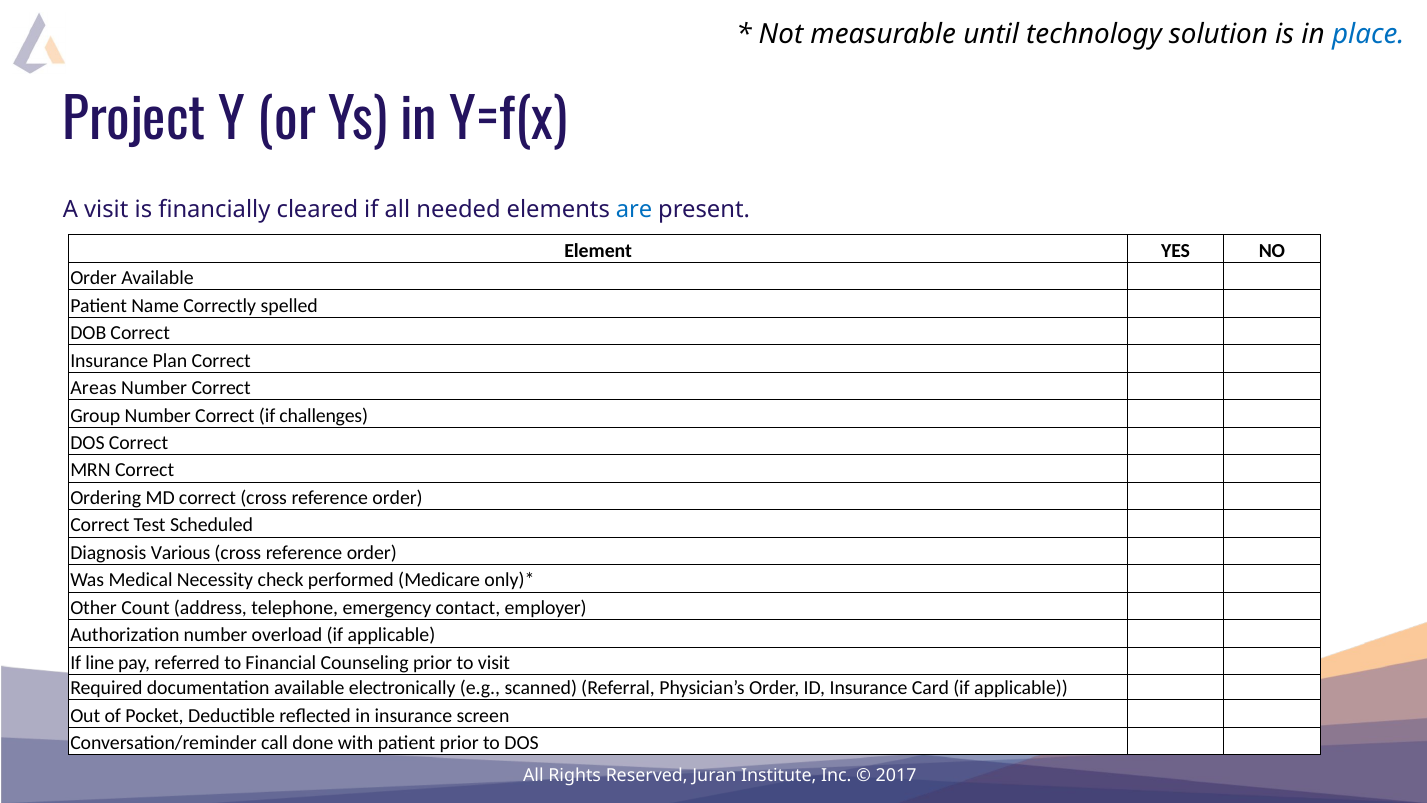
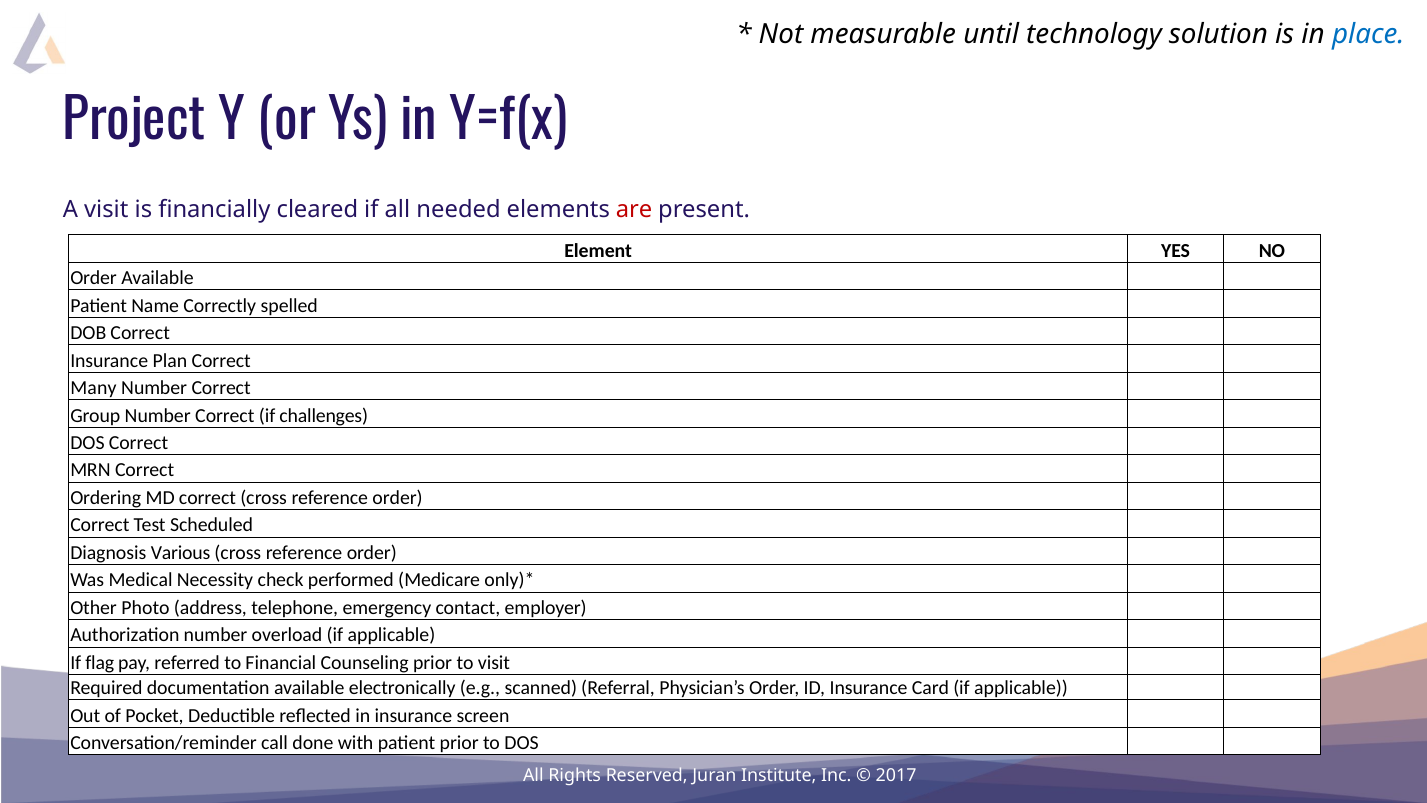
are colour: blue -> red
Areas: Areas -> Many
Count: Count -> Photo
line: line -> flag
